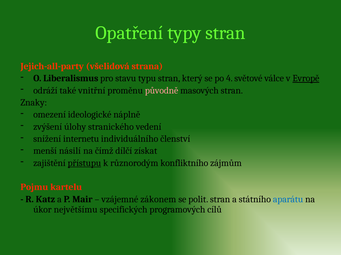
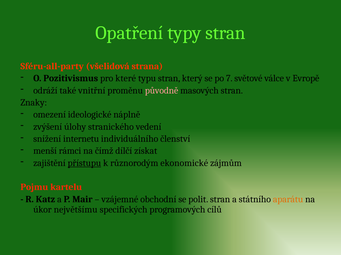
Jejich-all-party: Jejich-all-party -> Sféru-all-party
Liberalismus: Liberalismus -> Pozitivismus
stavu: stavu -> které
4: 4 -> 7
Evropě underline: present -> none
násilí: násilí -> rámci
konfliktního: konfliktního -> ekonomické
zákonem: zákonem -> obchodní
aparátu colour: blue -> orange
